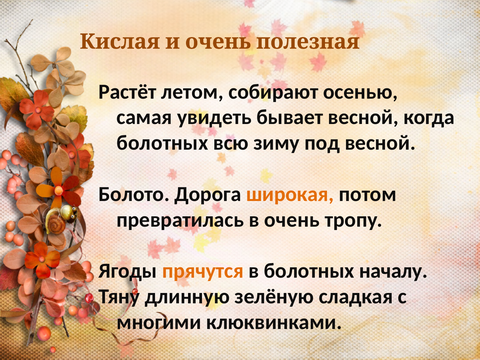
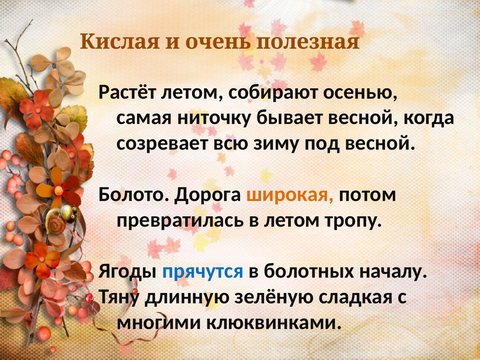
увидеть: увидеть -> ниточку
болотных at (162, 143): болотных -> созревает
в очень: очень -> летом
прячутся colour: orange -> blue
